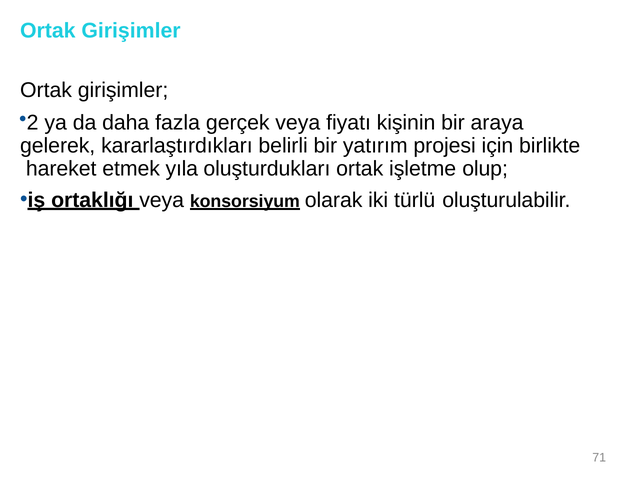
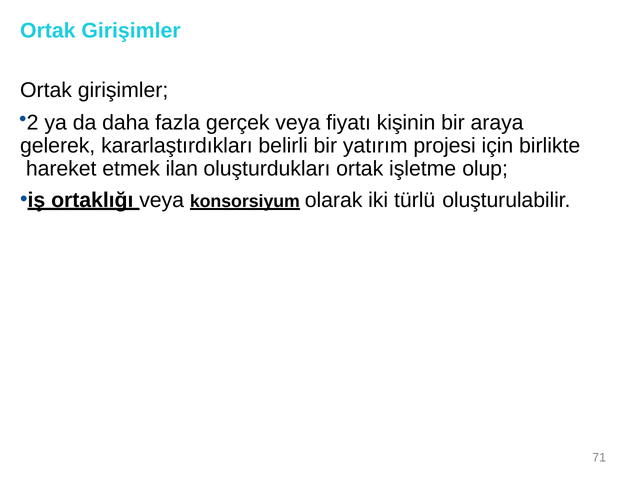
yıla: yıla -> ilan
